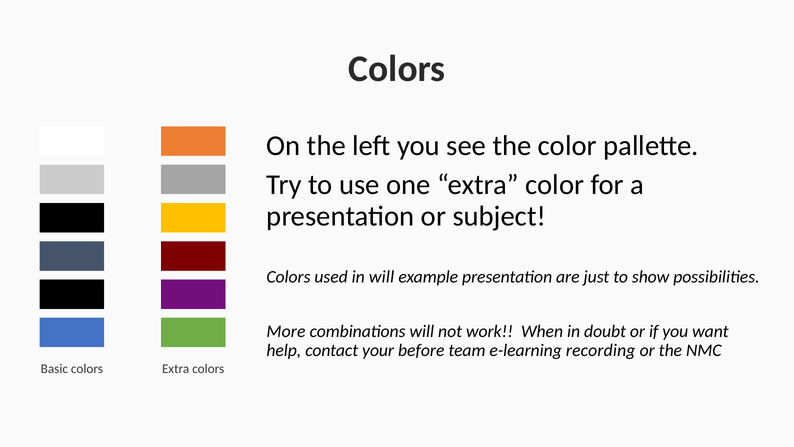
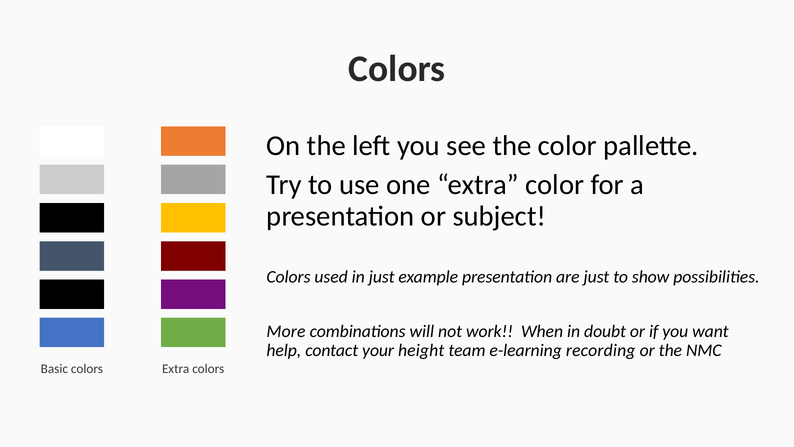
in will: will -> just
before: before -> height
